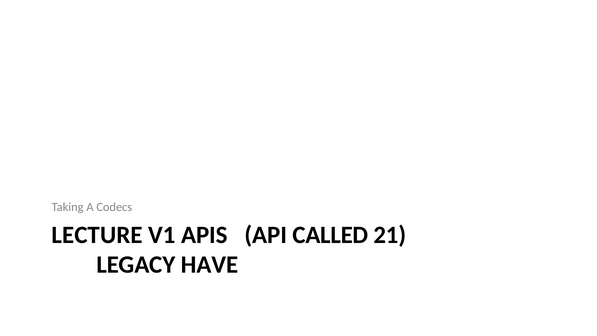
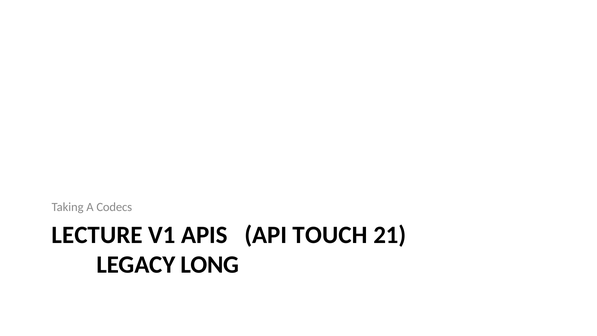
CALLED: CALLED -> TOUCH
HAVE: HAVE -> LONG
